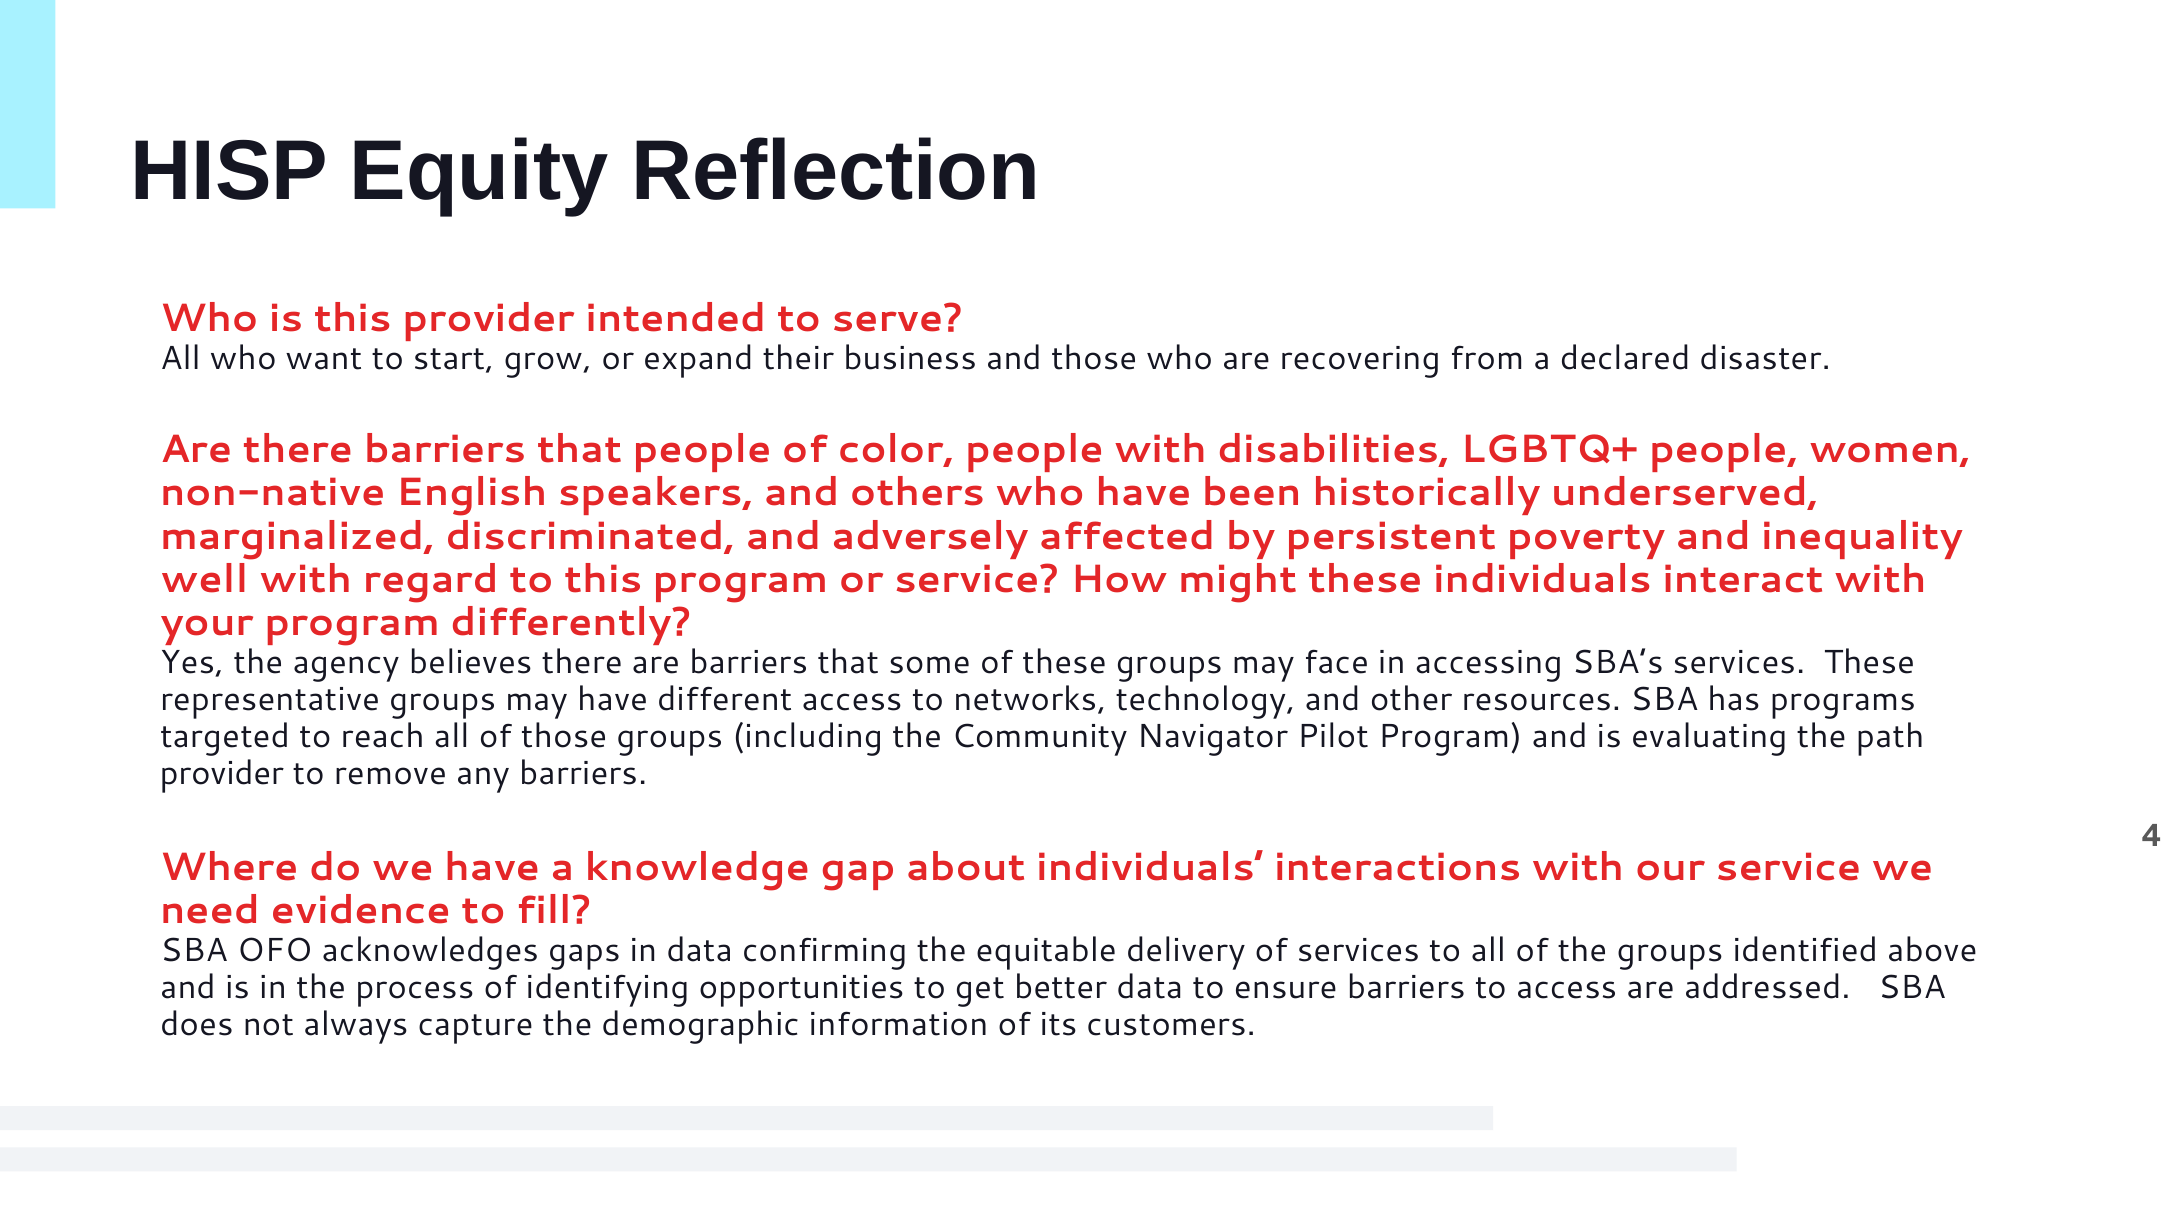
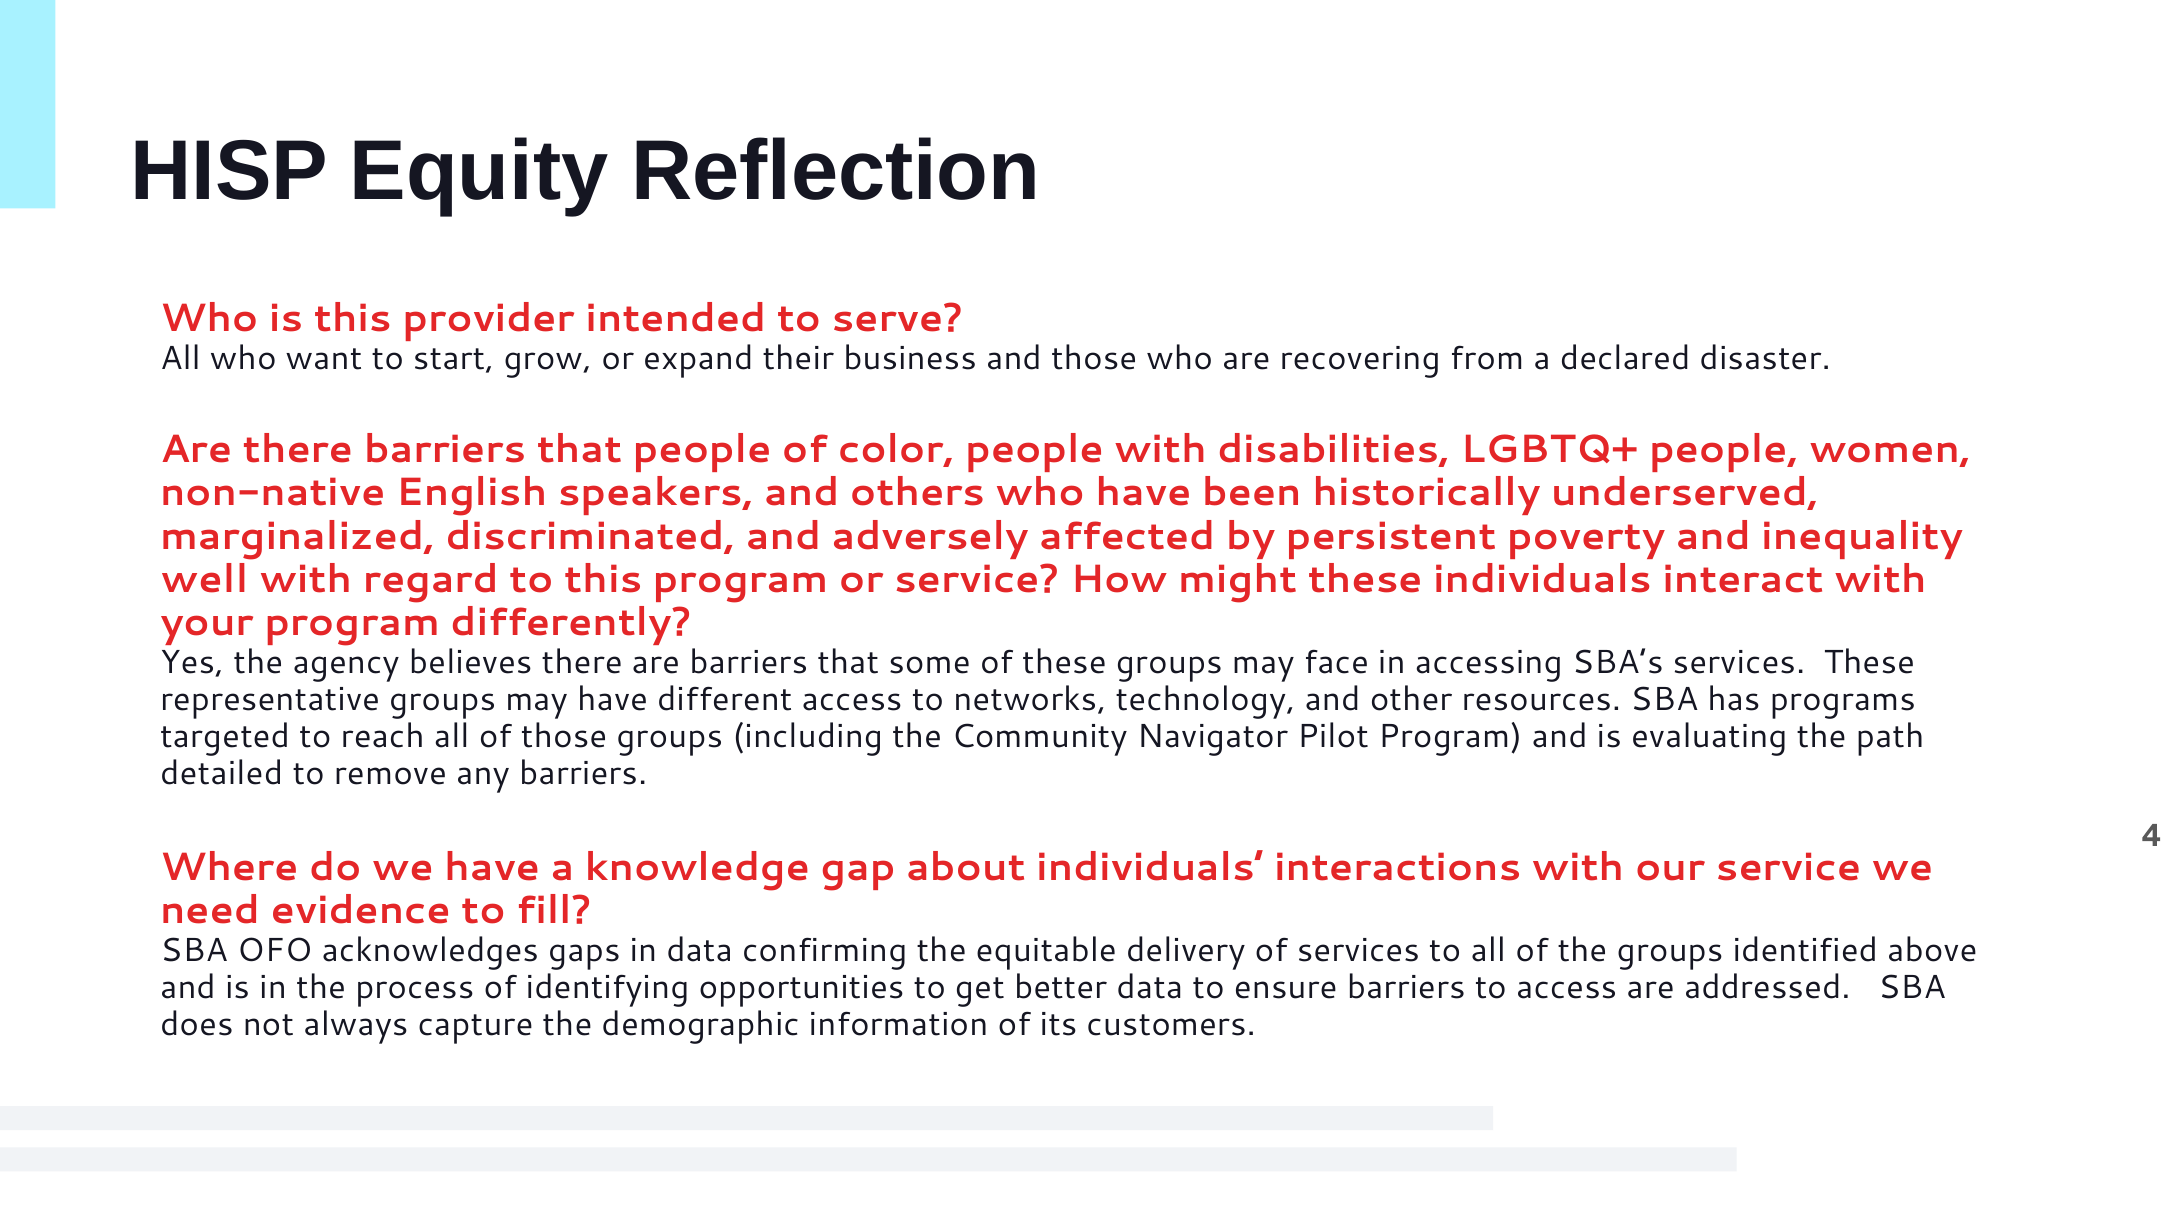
provider at (222, 773): provider -> detailed
